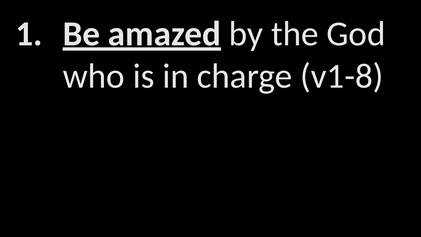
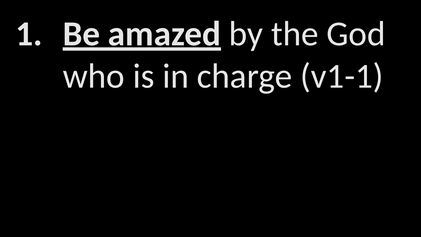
v1-8: v1-8 -> v1-1
